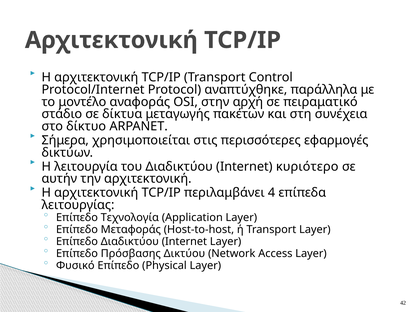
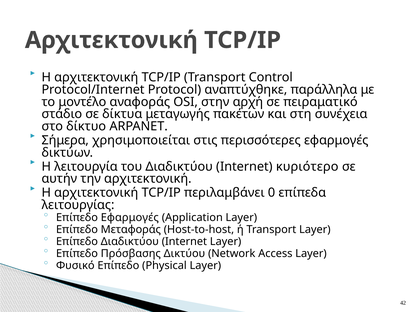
4: 4 -> 0
Επίπεδο Τεχνολογία: Τεχνολογία -> Εφαρμογές
